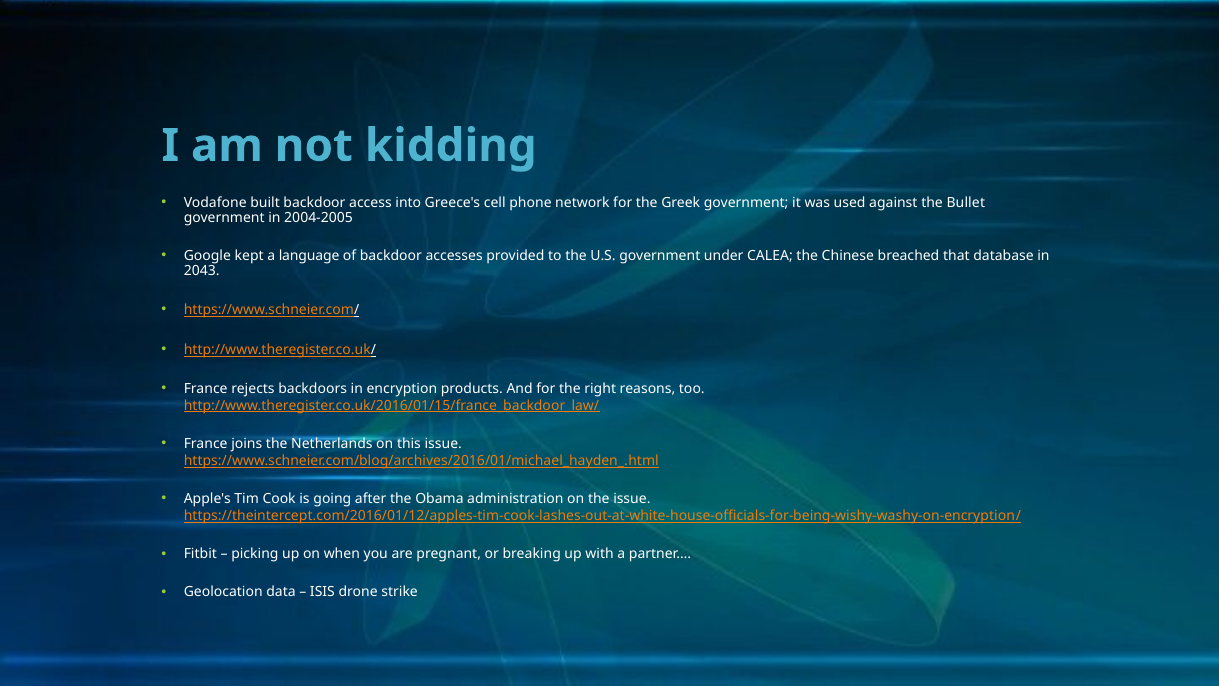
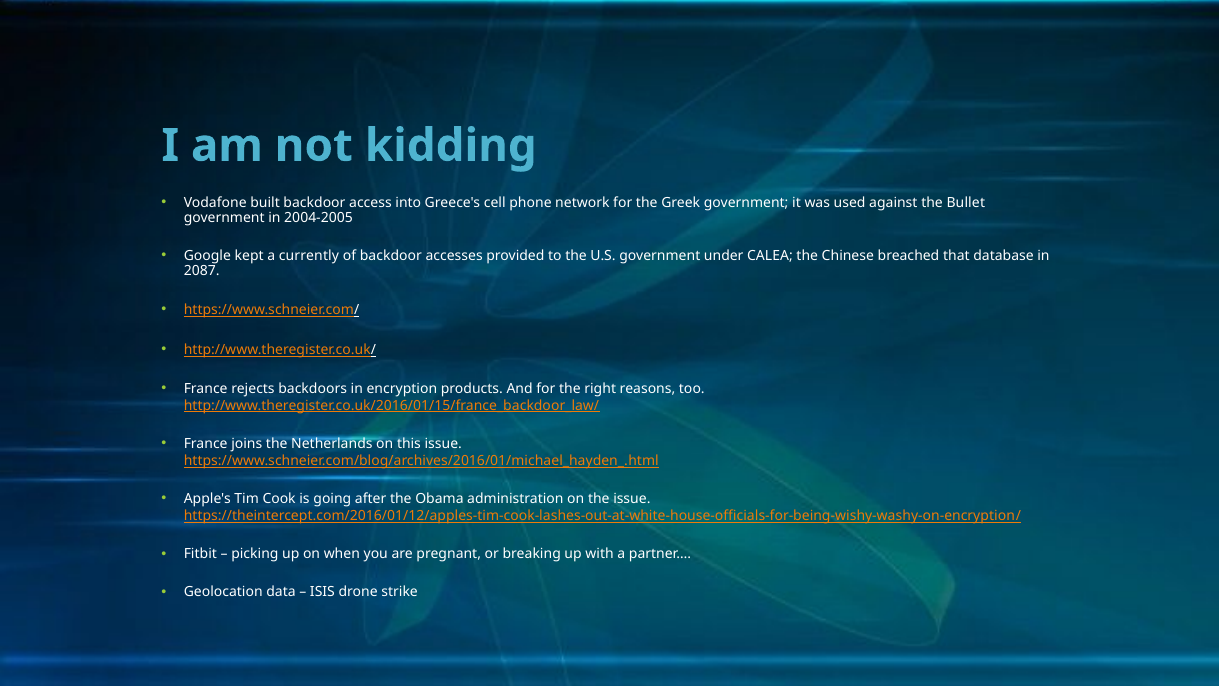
language: language -> currently
2043: 2043 -> 2087
